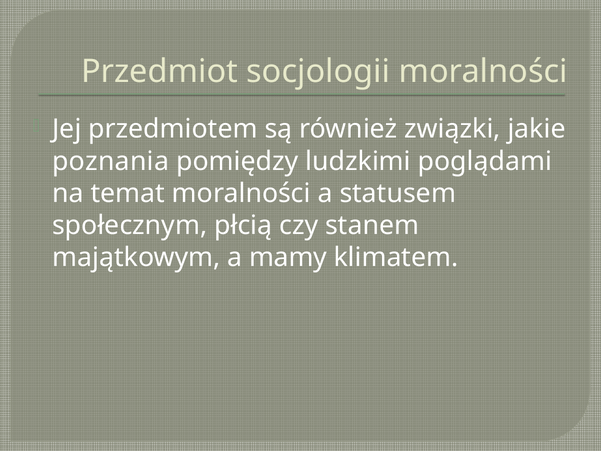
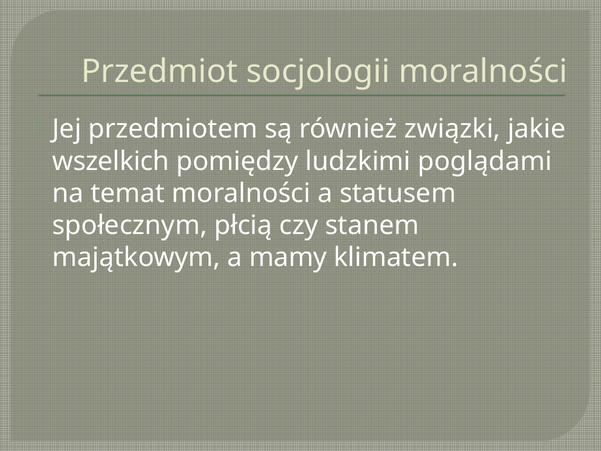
poznania: poznania -> wszelkich
